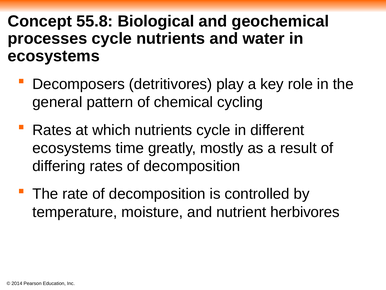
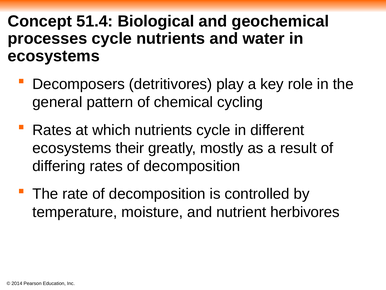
55.8: 55.8 -> 51.4
time: time -> their
